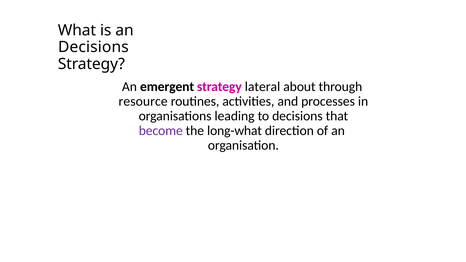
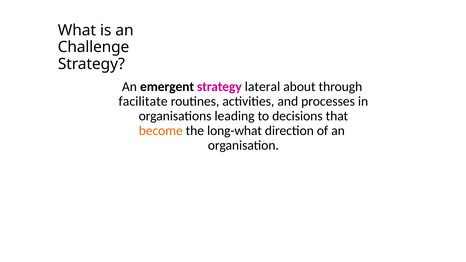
Decisions at (93, 47): Decisions -> Challenge
resource: resource -> facilitate
become colour: purple -> orange
